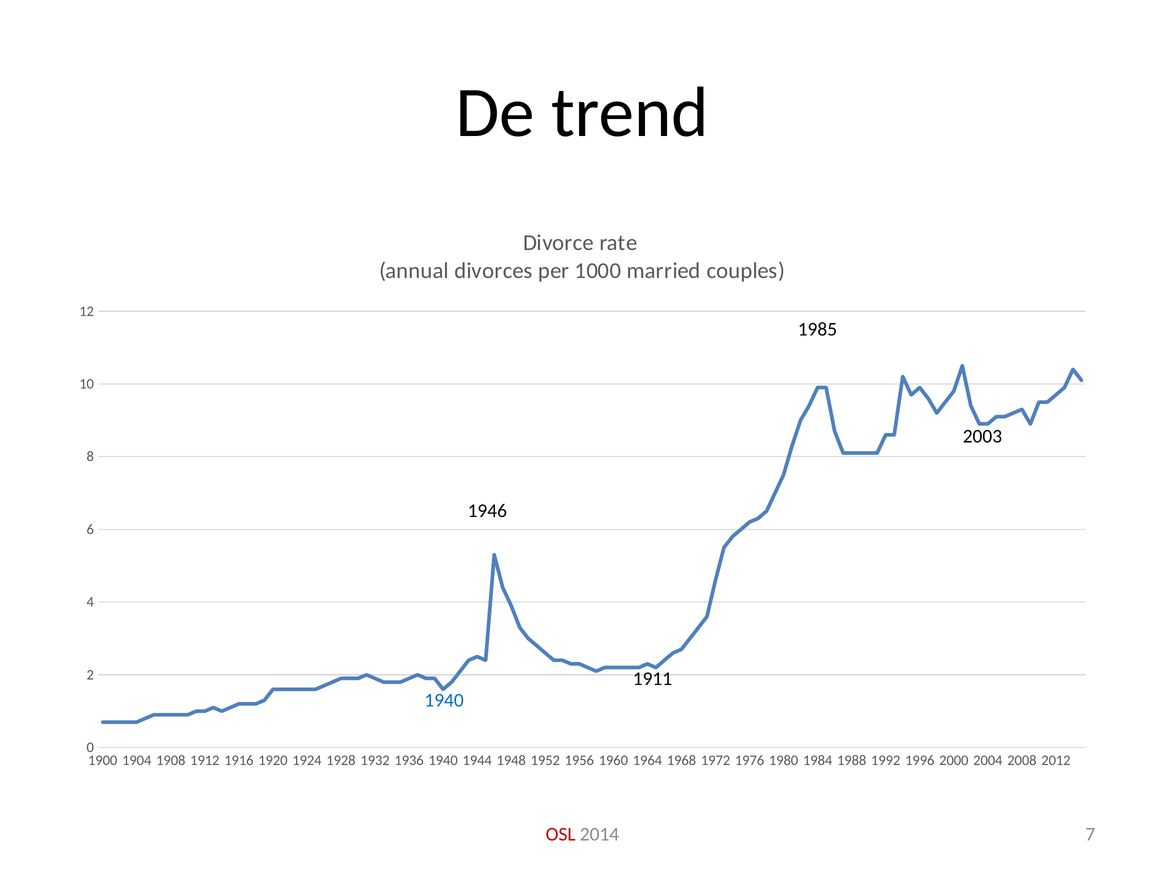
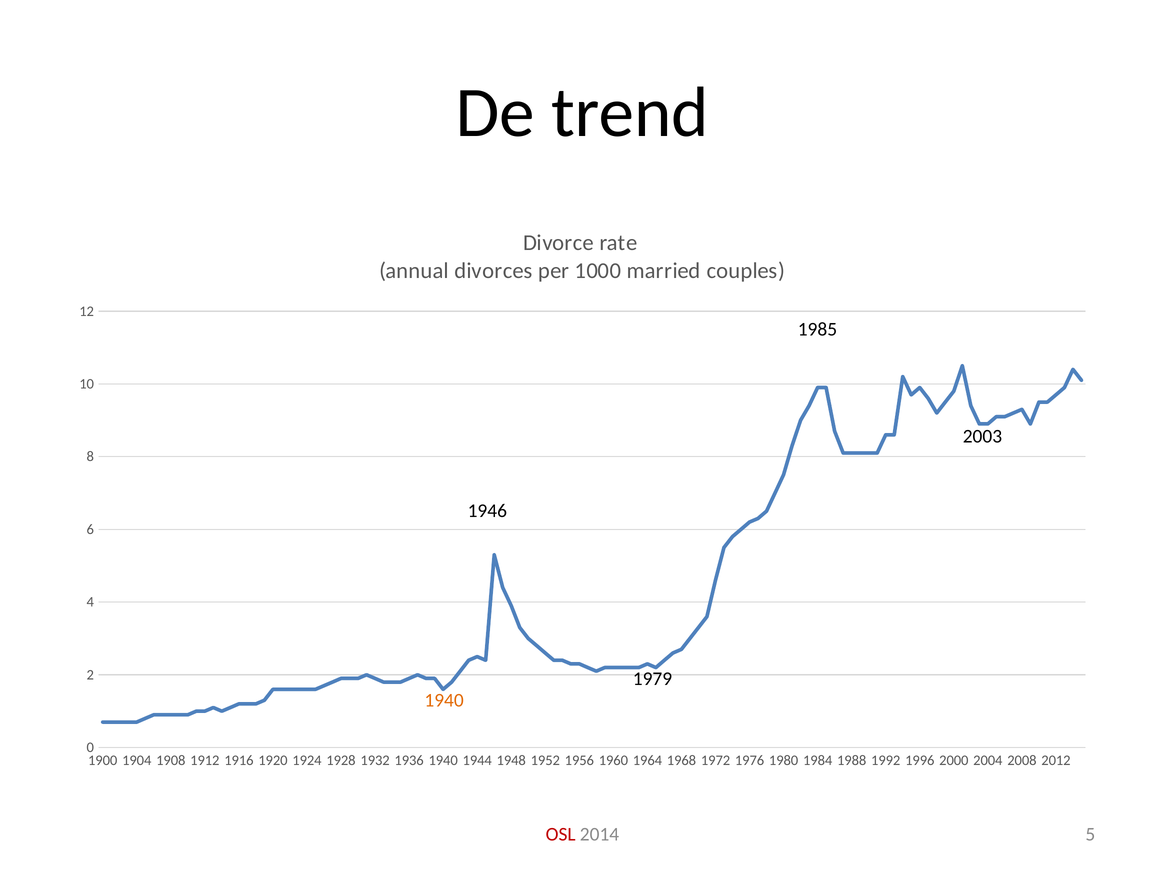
1911: 1911 -> 1979
1940 at (444, 700) colour: blue -> orange
7: 7 -> 5
